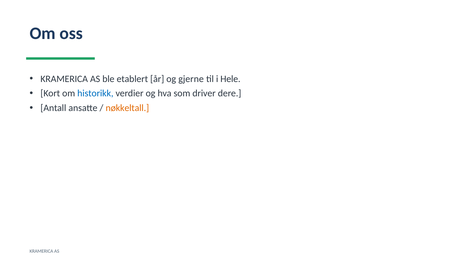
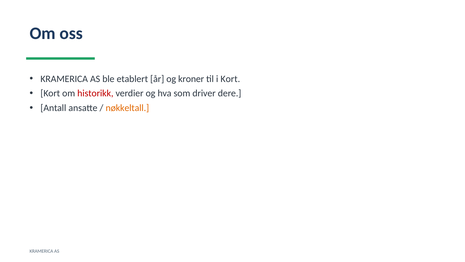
gjerne: gjerne -> kroner
i Hele: Hele -> Kort
historikk colour: blue -> red
